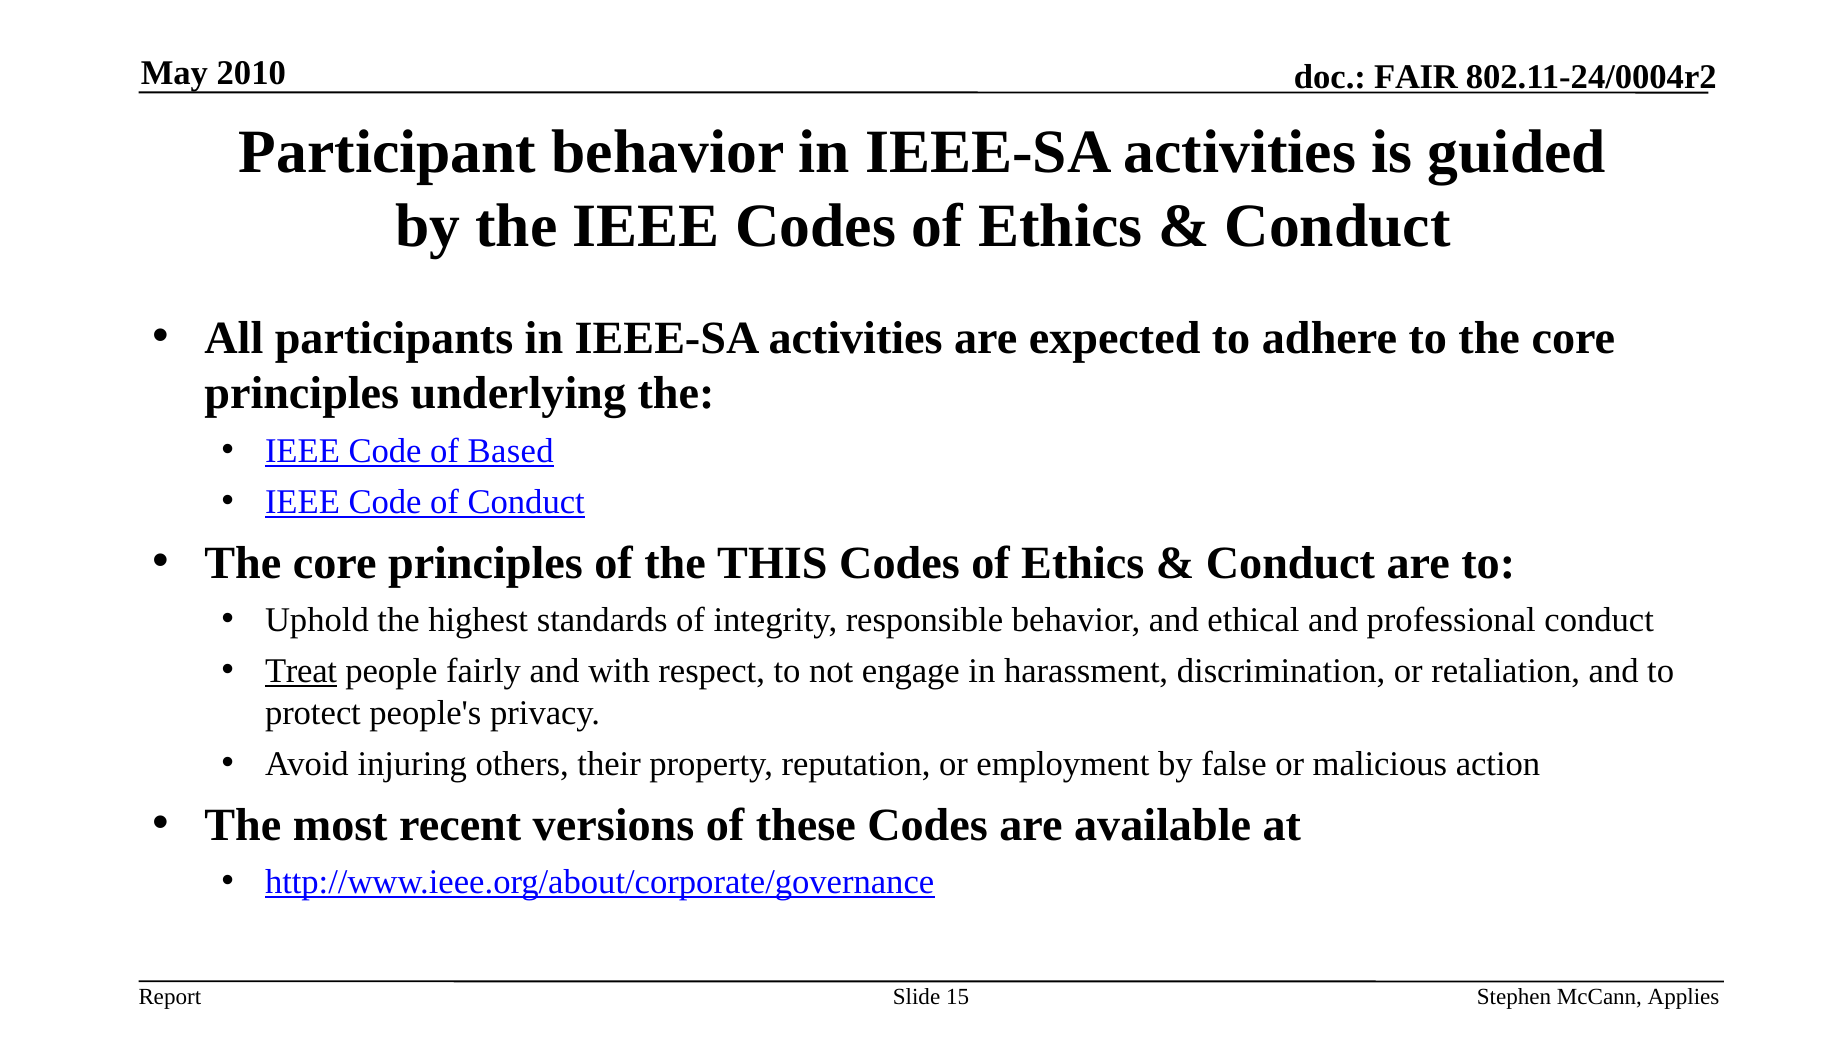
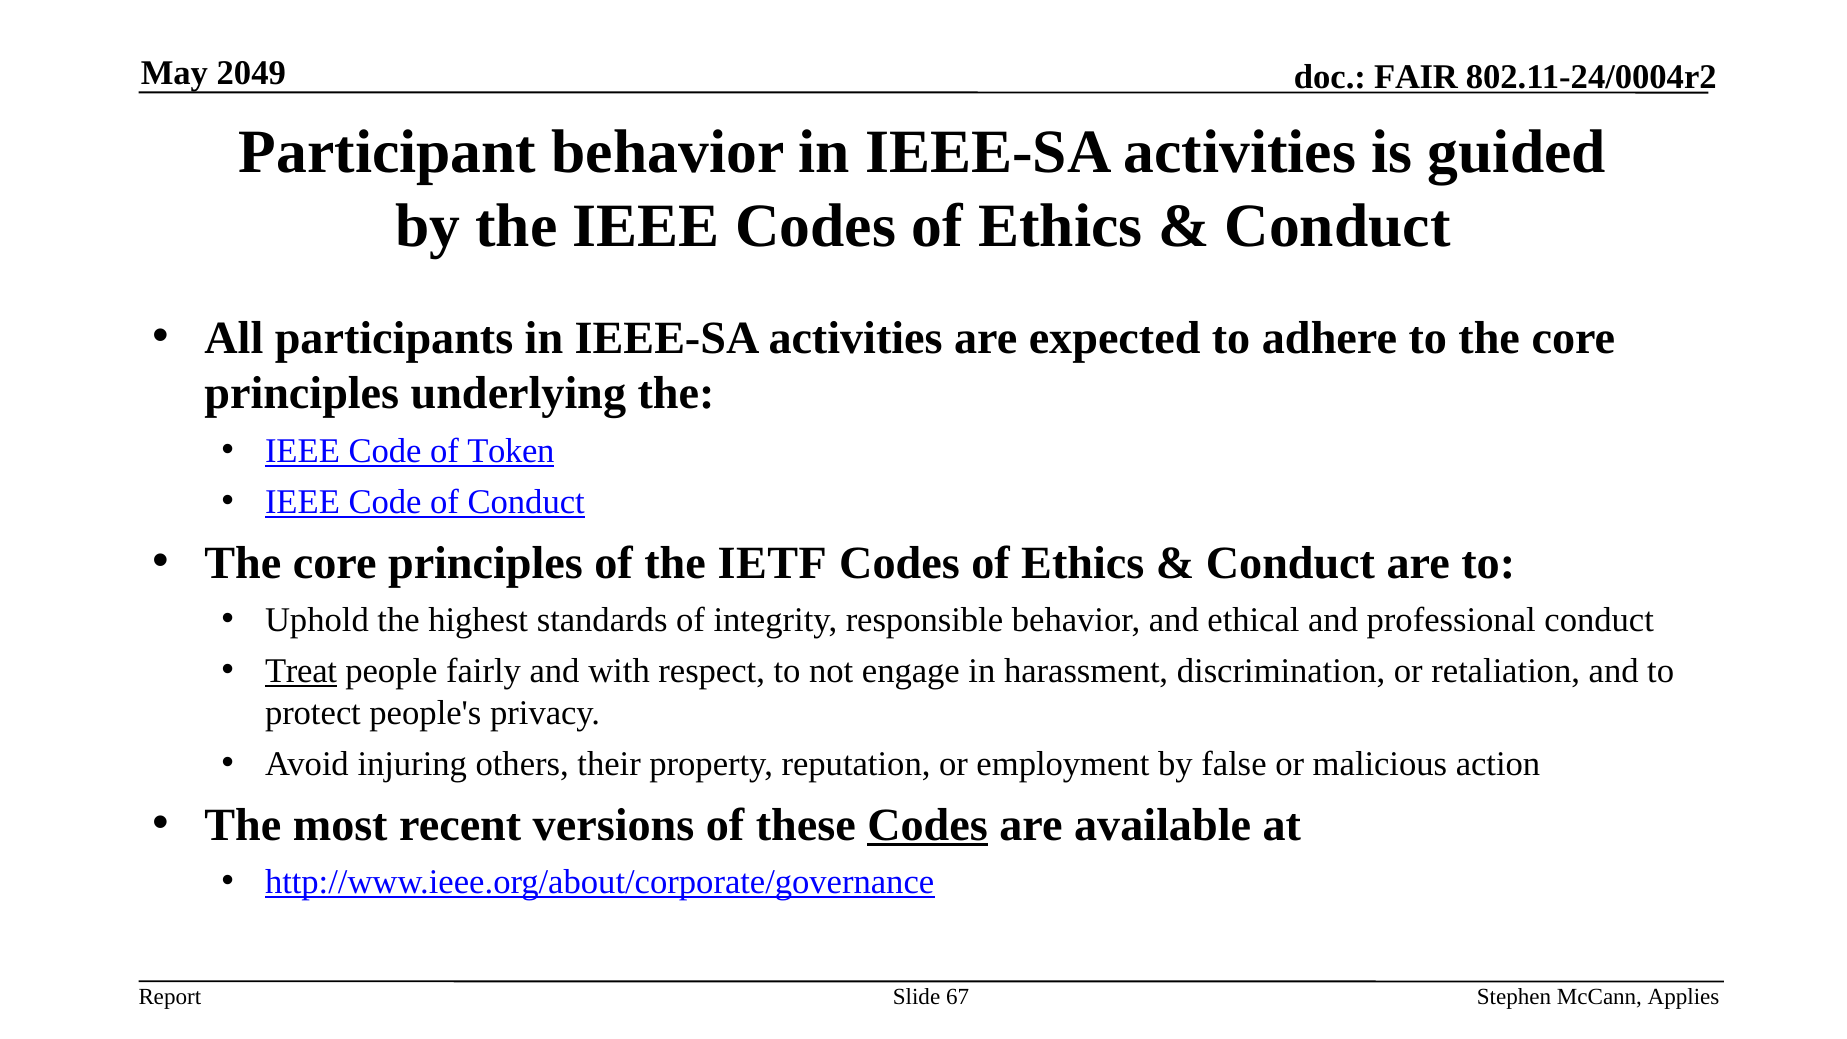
2010: 2010 -> 2049
Based: Based -> Token
THIS: THIS -> IETF
Codes at (928, 825) underline: none -> present
15: 15 -> 67
